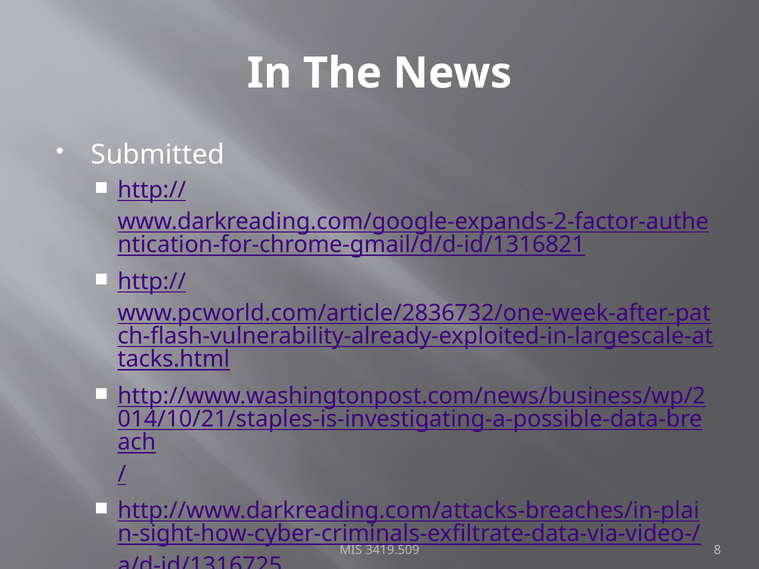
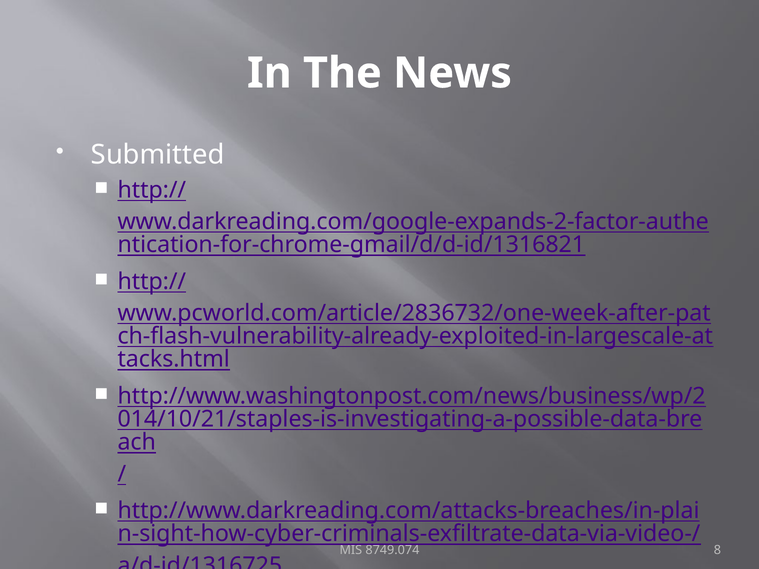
3419.509: 3419.509 -> 8749.074
